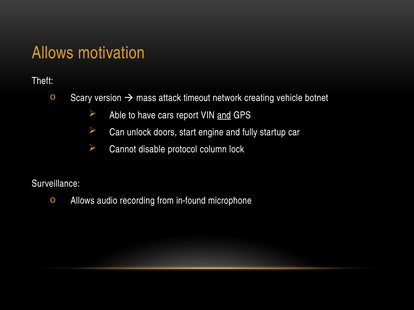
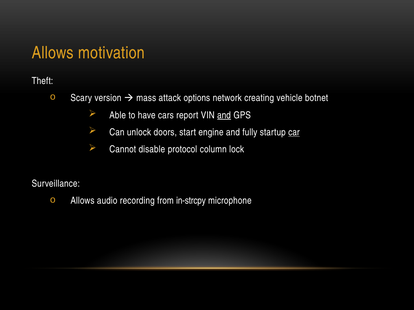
timeout: timeout -> options
car underline: none -> present
in-found: in-found -> in-strcpy
